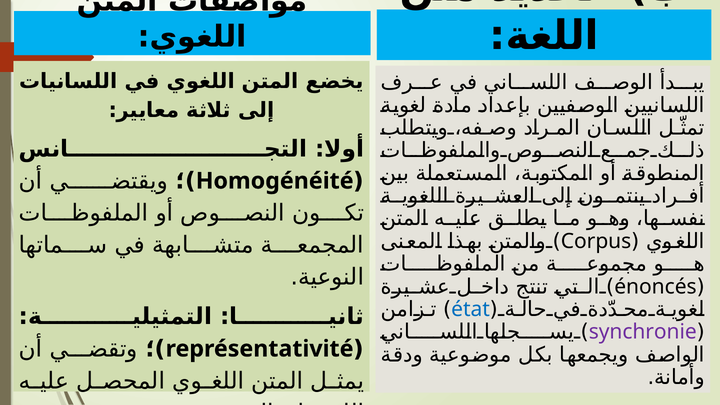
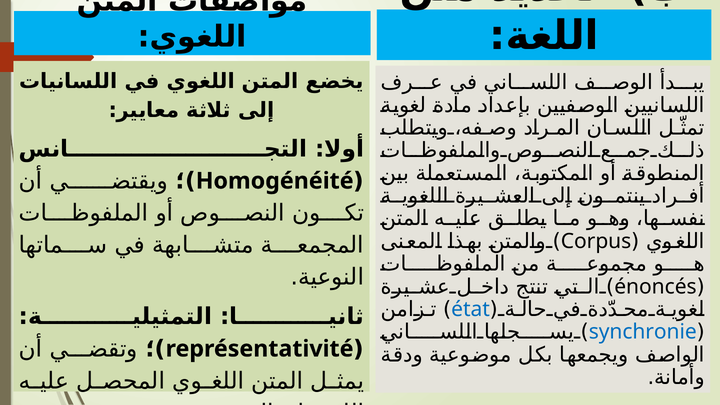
synchronie colour: purple -> blue
